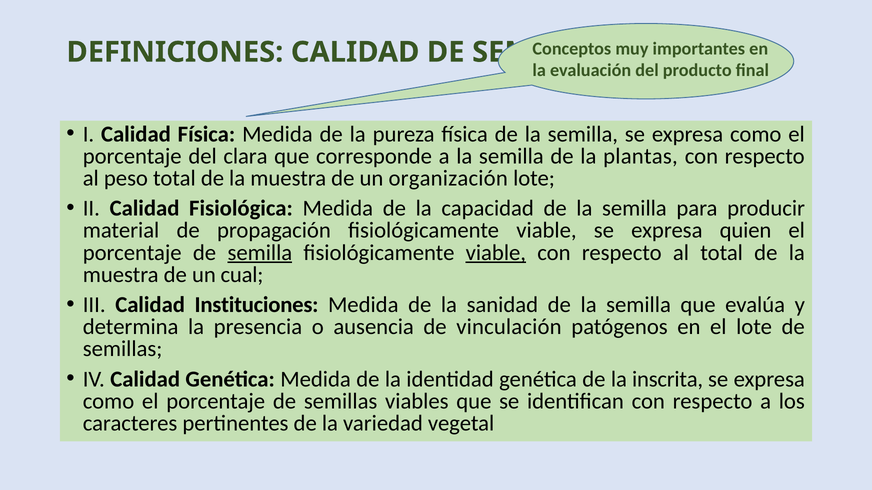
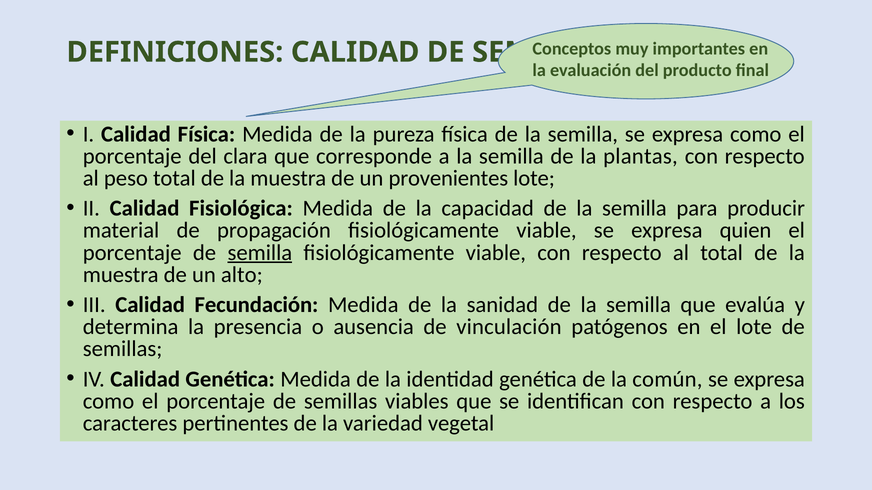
organización: organización -> provenientes
viable at (496, 253) underline: present -> none
cual: cual -> alto
Instituciones: Instituciones -> Fecundación
inscrita: inscrita -> común
